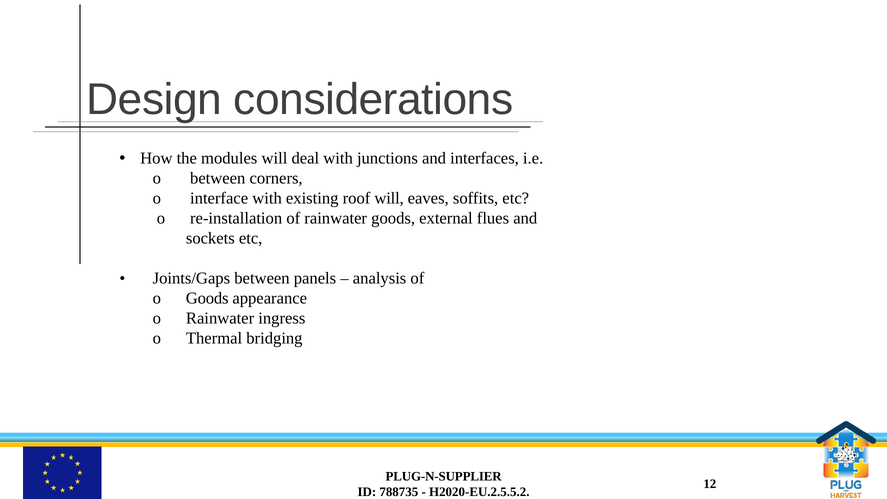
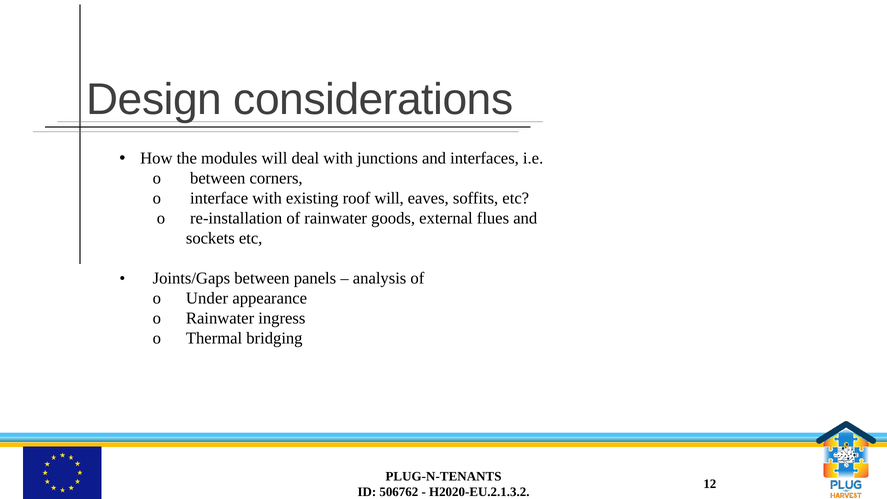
o Goods: Goods -> Under
PLUG-N-SUPPLIER: PLUG-N-SUPPLIER -> PLUG-N-TENANTS
788735: 788735 -> 506762
H2020-EU.2.5.5.2: H2020-EU.2.5.5.2 -> H2020-EU.2.1.3.2
